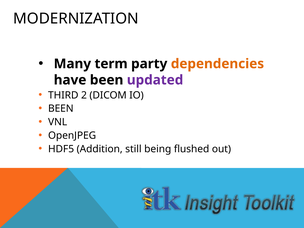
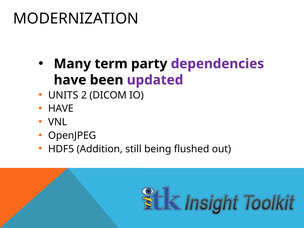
dependencies colour: orange -> purple
THIRD: THIRD -> UNITS
BEEN at (61, 109): BEEN -> HAVE
